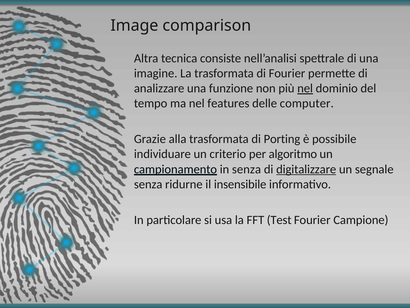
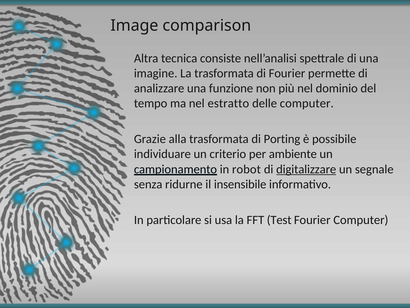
nel at (305, 88) underline: present -> none
features: features -> estratto
algoritmo: algoritmo -> ambiente
in senza: senza -> robot
Fourier Campione: Campione -> Computer
